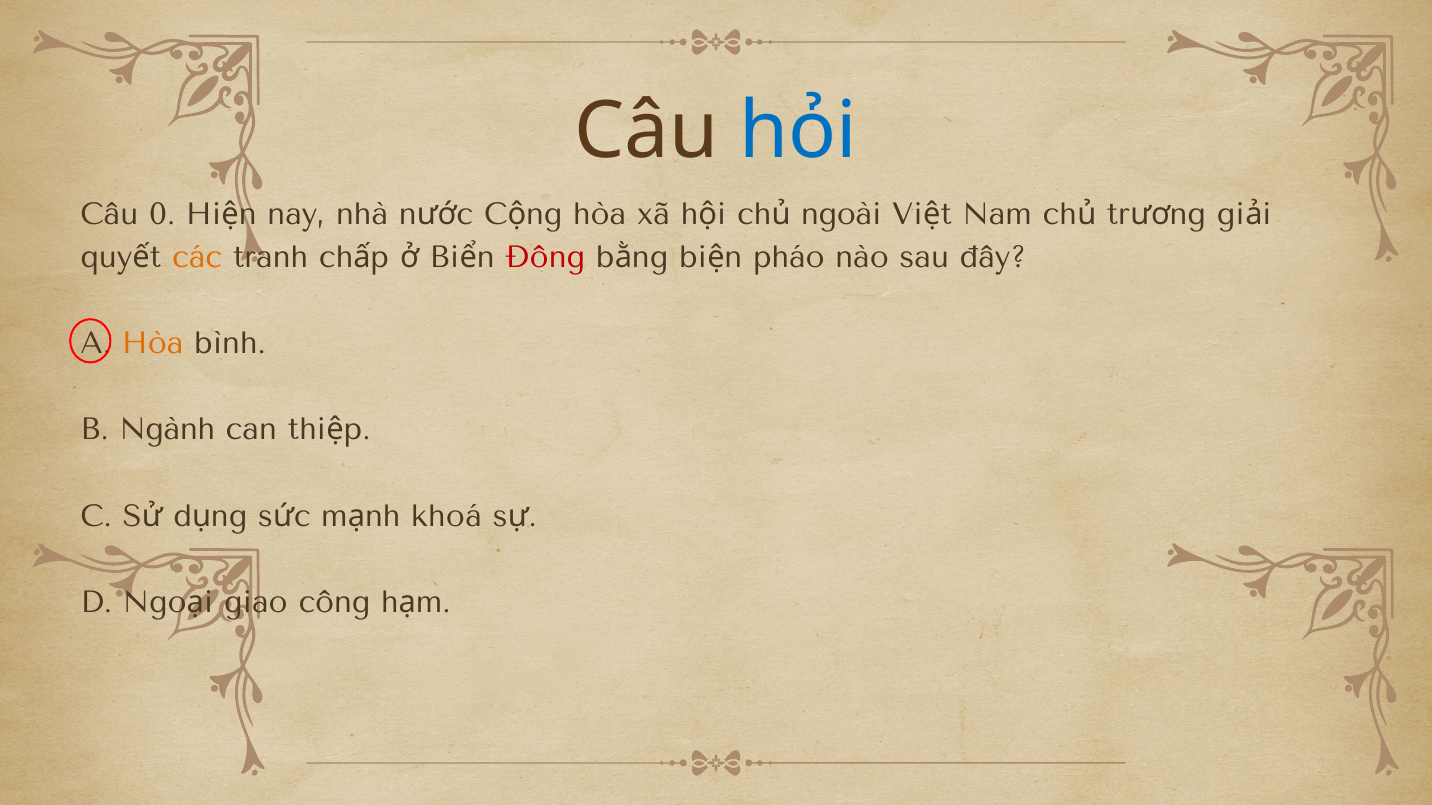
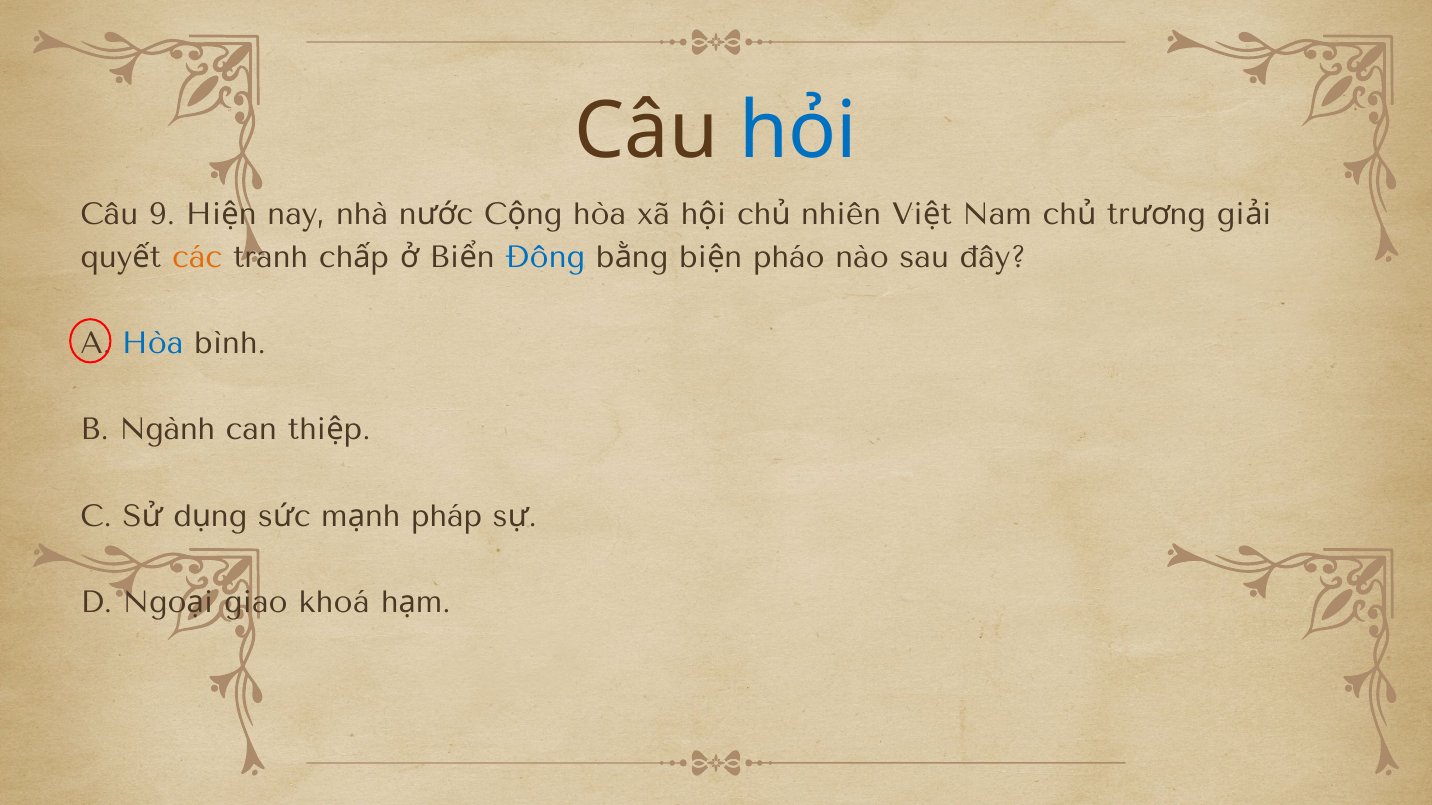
0: 0 -> 9
ngoài: ngoài -> nhiên
Đông colour: red -> blue
Hòa at (153, 344) colour: orange -> blue
khoá: khoá -> pháp
công: công -> khoá
